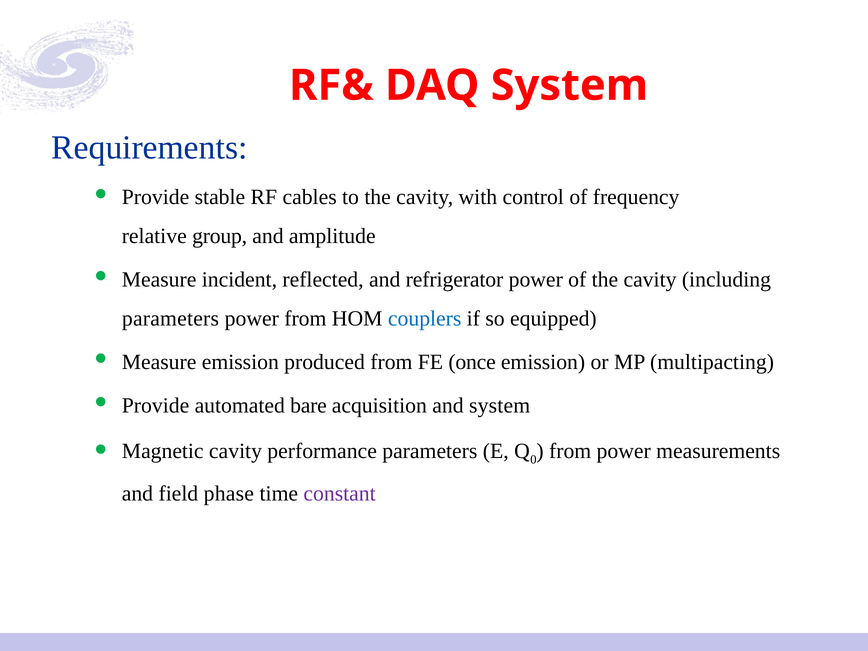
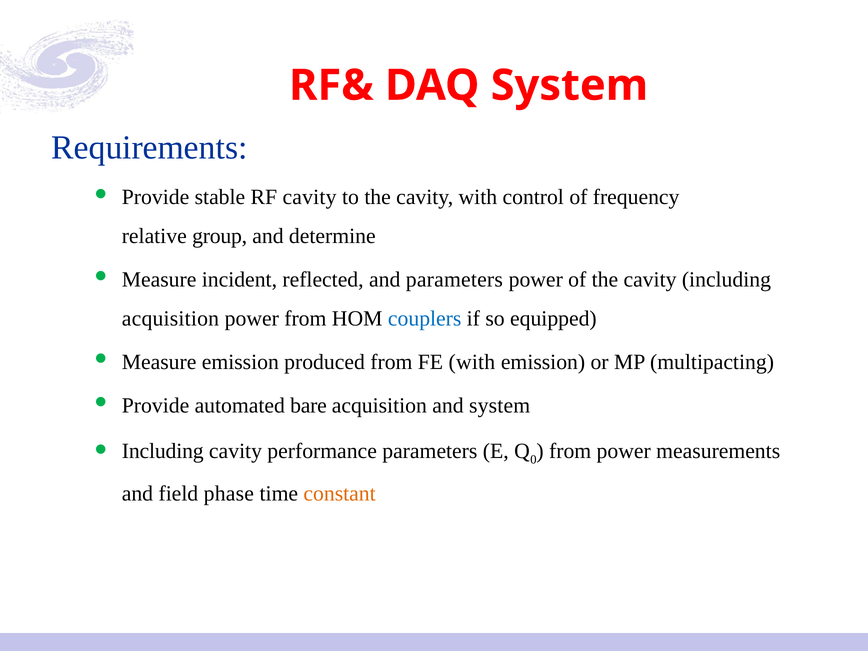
RF cables: cables -> cavity
amplitude: amplitude -> determine
and refrigerator: refrigerator -> parameters
parameters at (170, 319): parameters -> acquisition
FE once: once -> with
Magnetic at (163, 451): Magnetic -> Including
constant colour: purple -> orange
